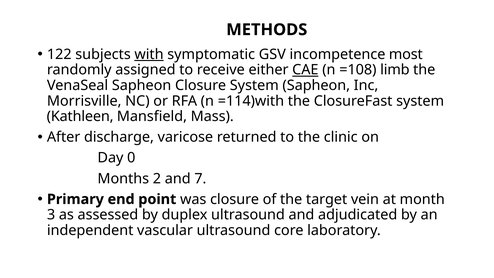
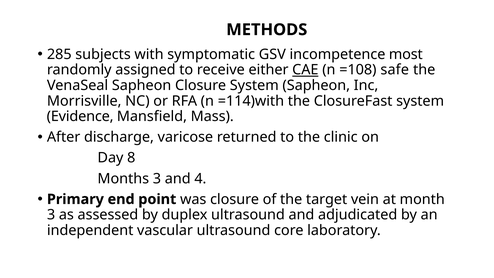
122: 122 -> 285
with underline: present -> none
limb: limb -> safe
Kathleen: Kathleen -> Evidence
0: 0 -> 8
Months 2: 2 -> 3
7: 7 -> 4
